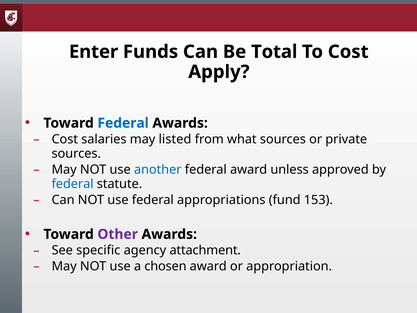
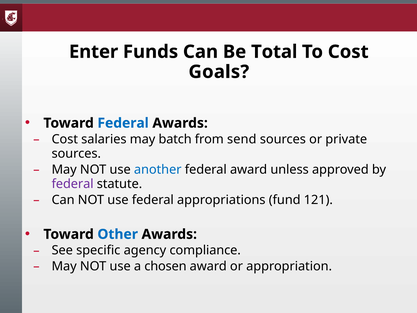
Apply: Apply -> Goals
listed: listed -> batch
what: what -> send
federal at (73, 184) colour: blue -> purple
153: 153 -> 121
Other colour: purple -> blue
attachment: attachment -> compliance
